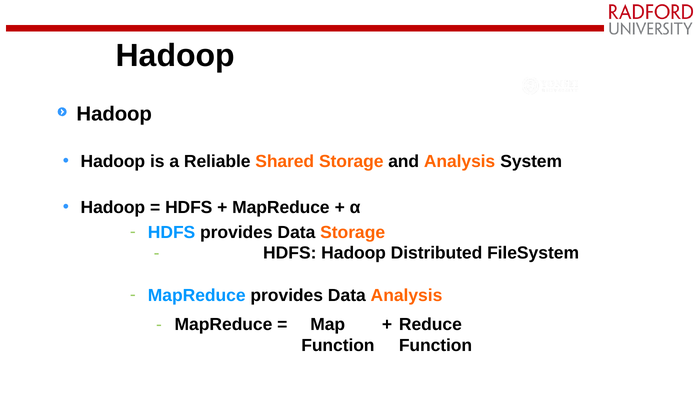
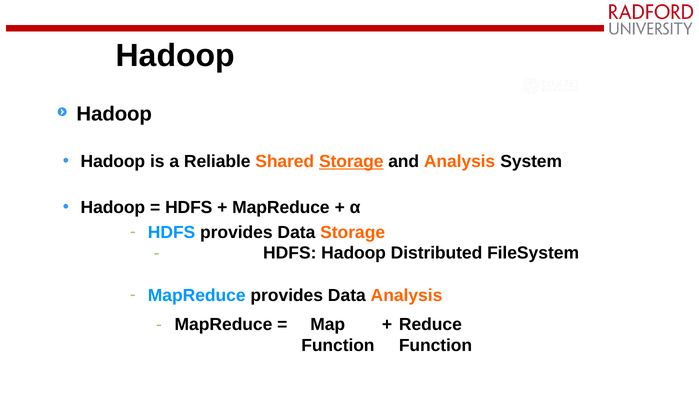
Storage at (351, 162) underline: none -> present
